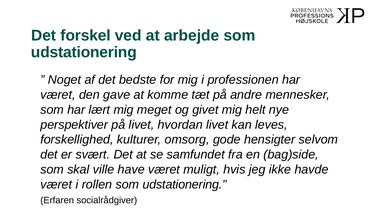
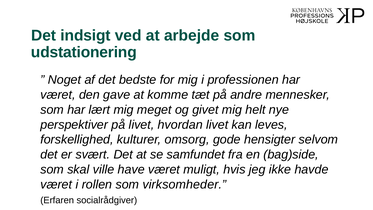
forskel: forskel -> indsigt
rollen som udstationering: udstationering -> virksomheder
